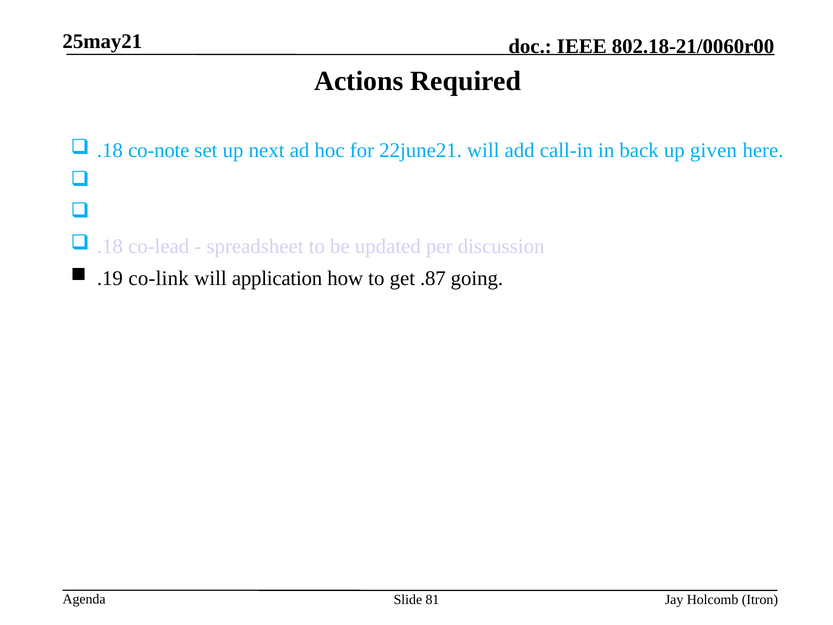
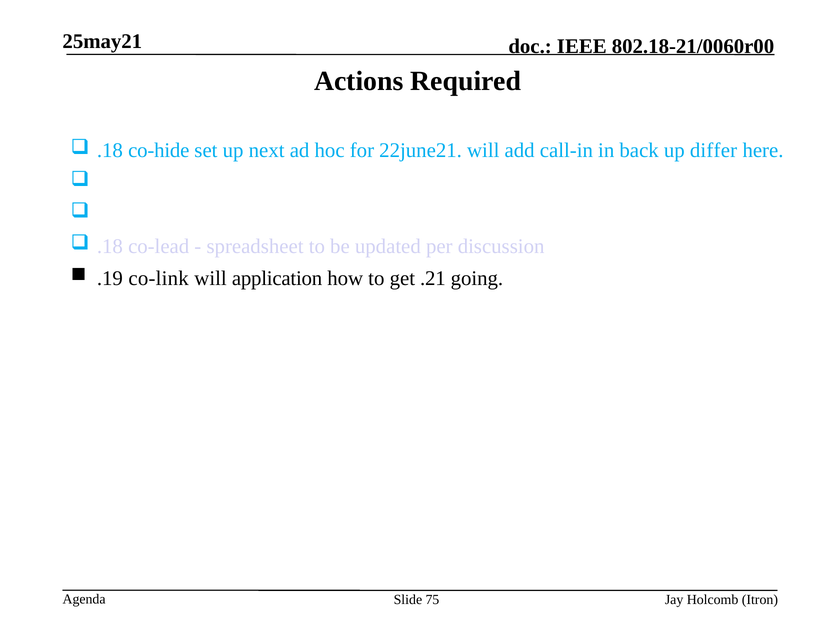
co-note: co-note -> co-hide
given: given -> differ
.87: .87 -> .21
81: 81 -> 75
